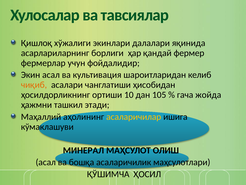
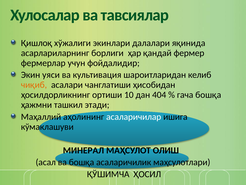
Экин асал: асал -> уяси
105: 105 -> 404
гача жойда: жойда -> бошқа
асаларичилар colour: yellow -> white
